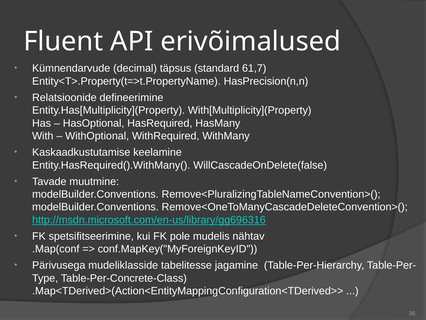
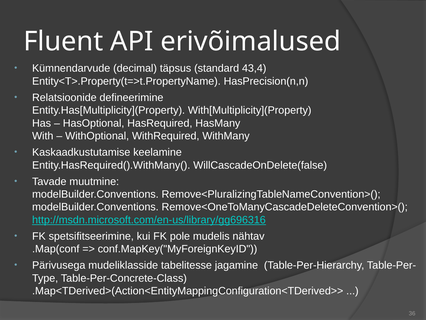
61,7: 61,7 -> 43,4
